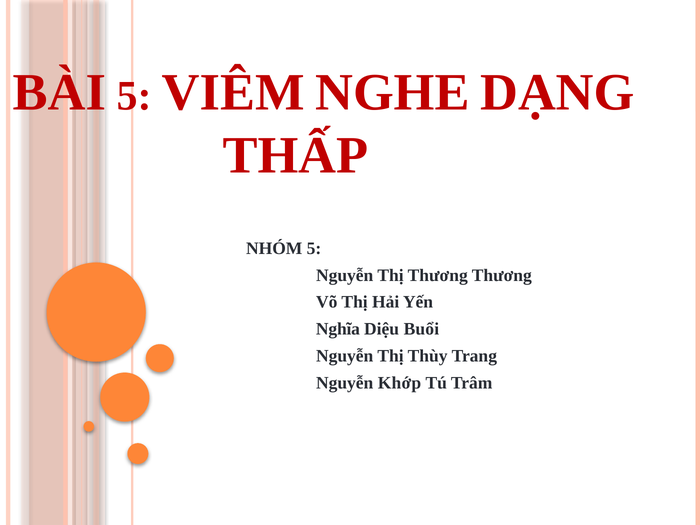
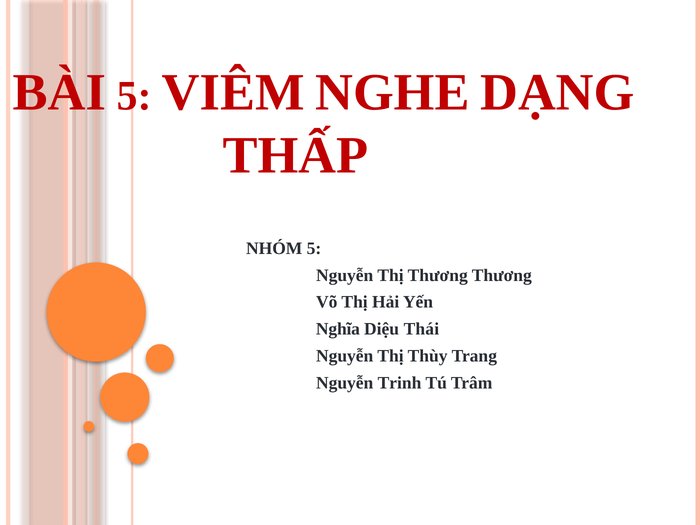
Buổi: Buổi -> Thái
Khớp: Khớp -> Trinh
